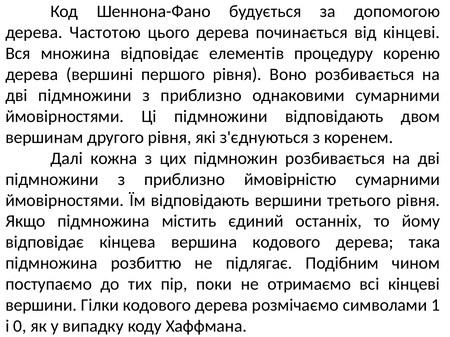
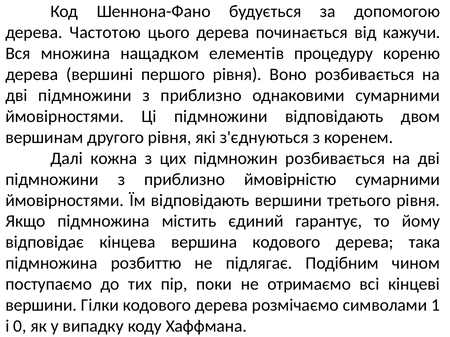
від кінцеві: кінцеві -> кажучи
множина відповідає: відповідає -> нащадком
останніх: останніх -> гарантує
